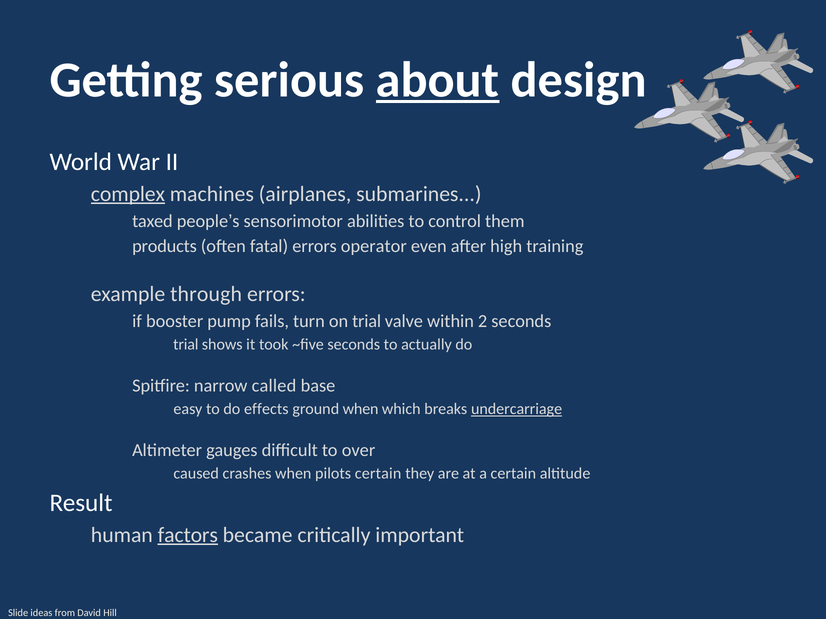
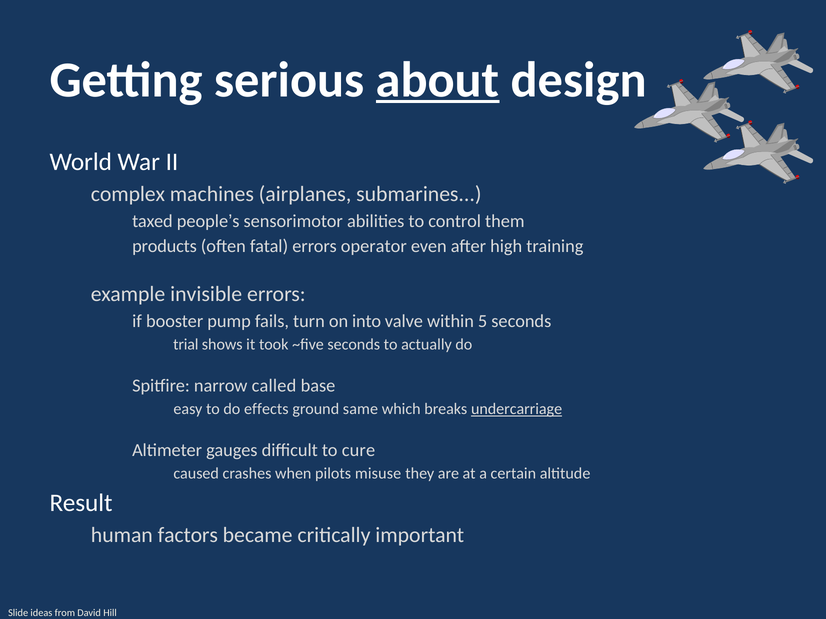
complex underline: present -> none
through: through -> invisible
on trial: trial -> into
2: 2 -> 5
ground when: when -> same
over: over -> cure
pilots certain: certain -> misuse
factors underline: present -> none
